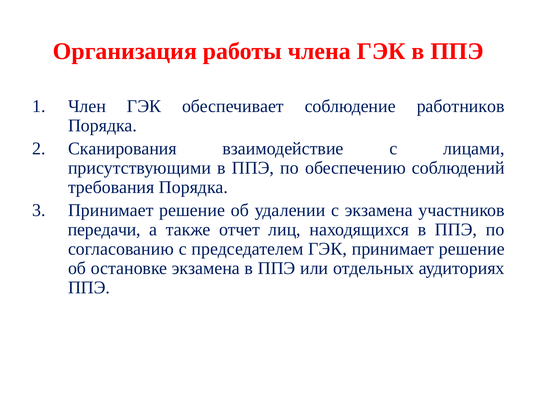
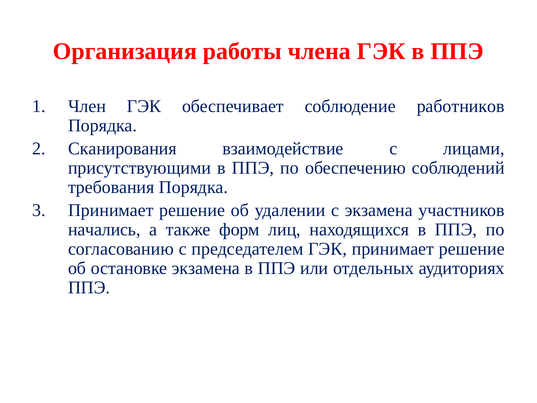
передачи: передачи -> начались
отчет: отчет -> форм
